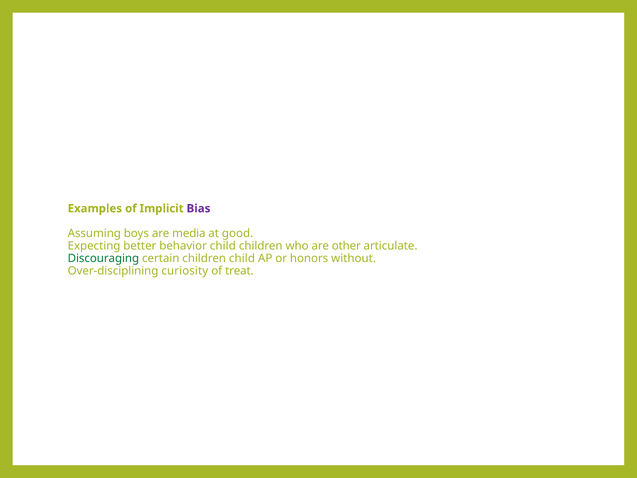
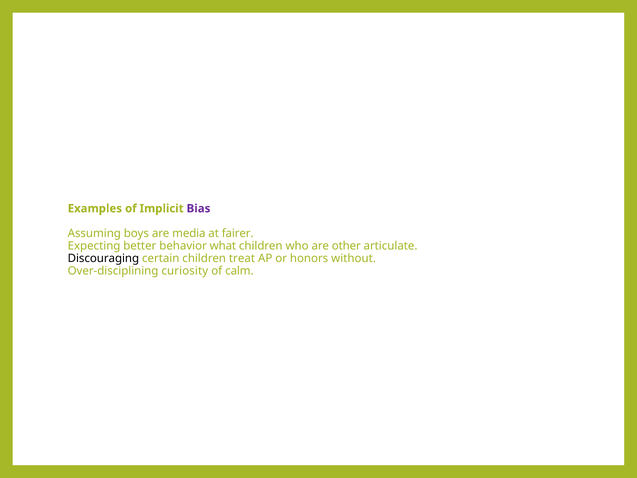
good: good -> fairer
behavior child: child -> what
Discouraging colour: green -> black
children child: child -> treat
treat: treat -> calm
